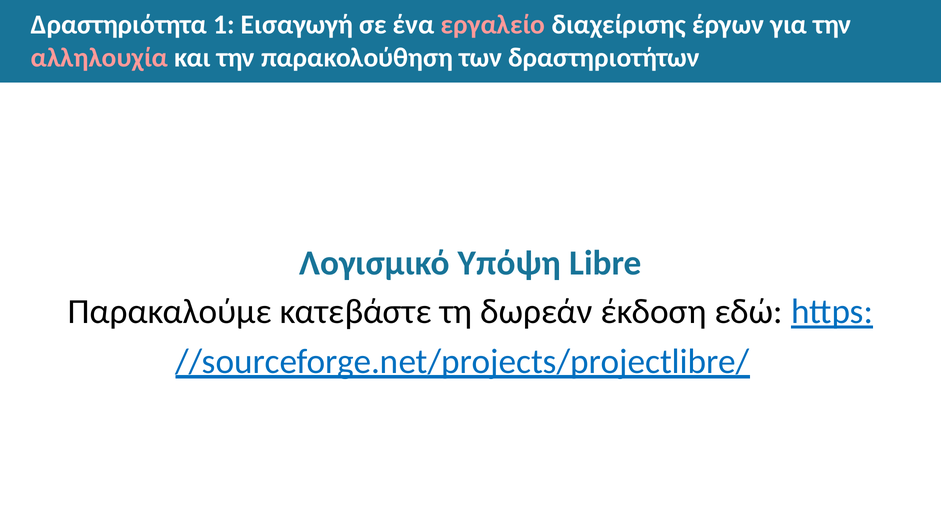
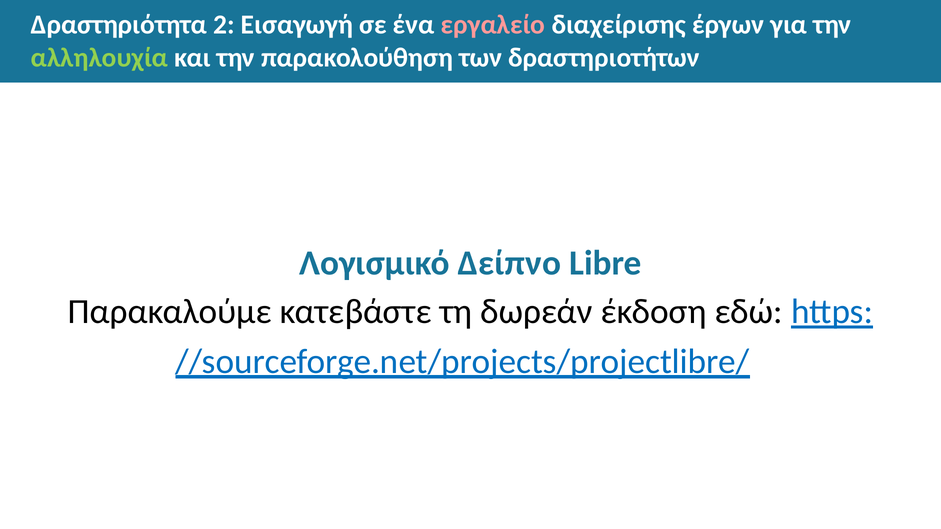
1: 1 -> 2
αλληλουχία colour: pink -> light green
Υπόψη: Υπόψη -> Δείπνο
